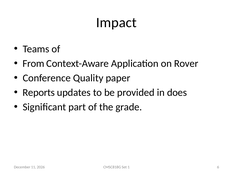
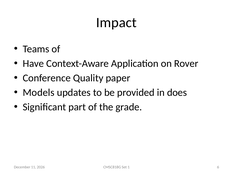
From: From -> Have
Reports: Reports -> Models
